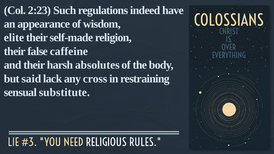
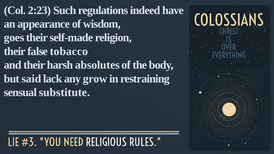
elite: elite -> goes
caffeine: caffeine -> tobacco
cross: cross -> grow
